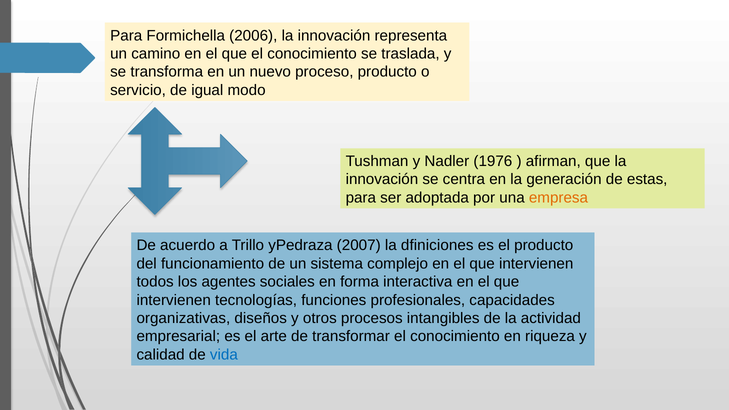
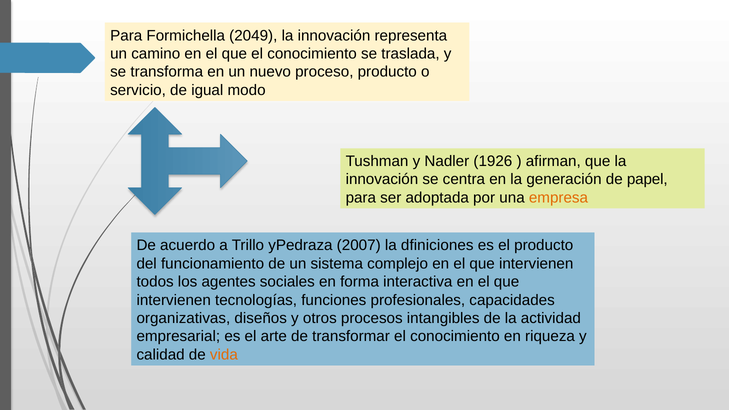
2006: 2006 -> 2049
1976: 1976 -> 1926
estas: estas -> papel
vida colour: blue -> orange
